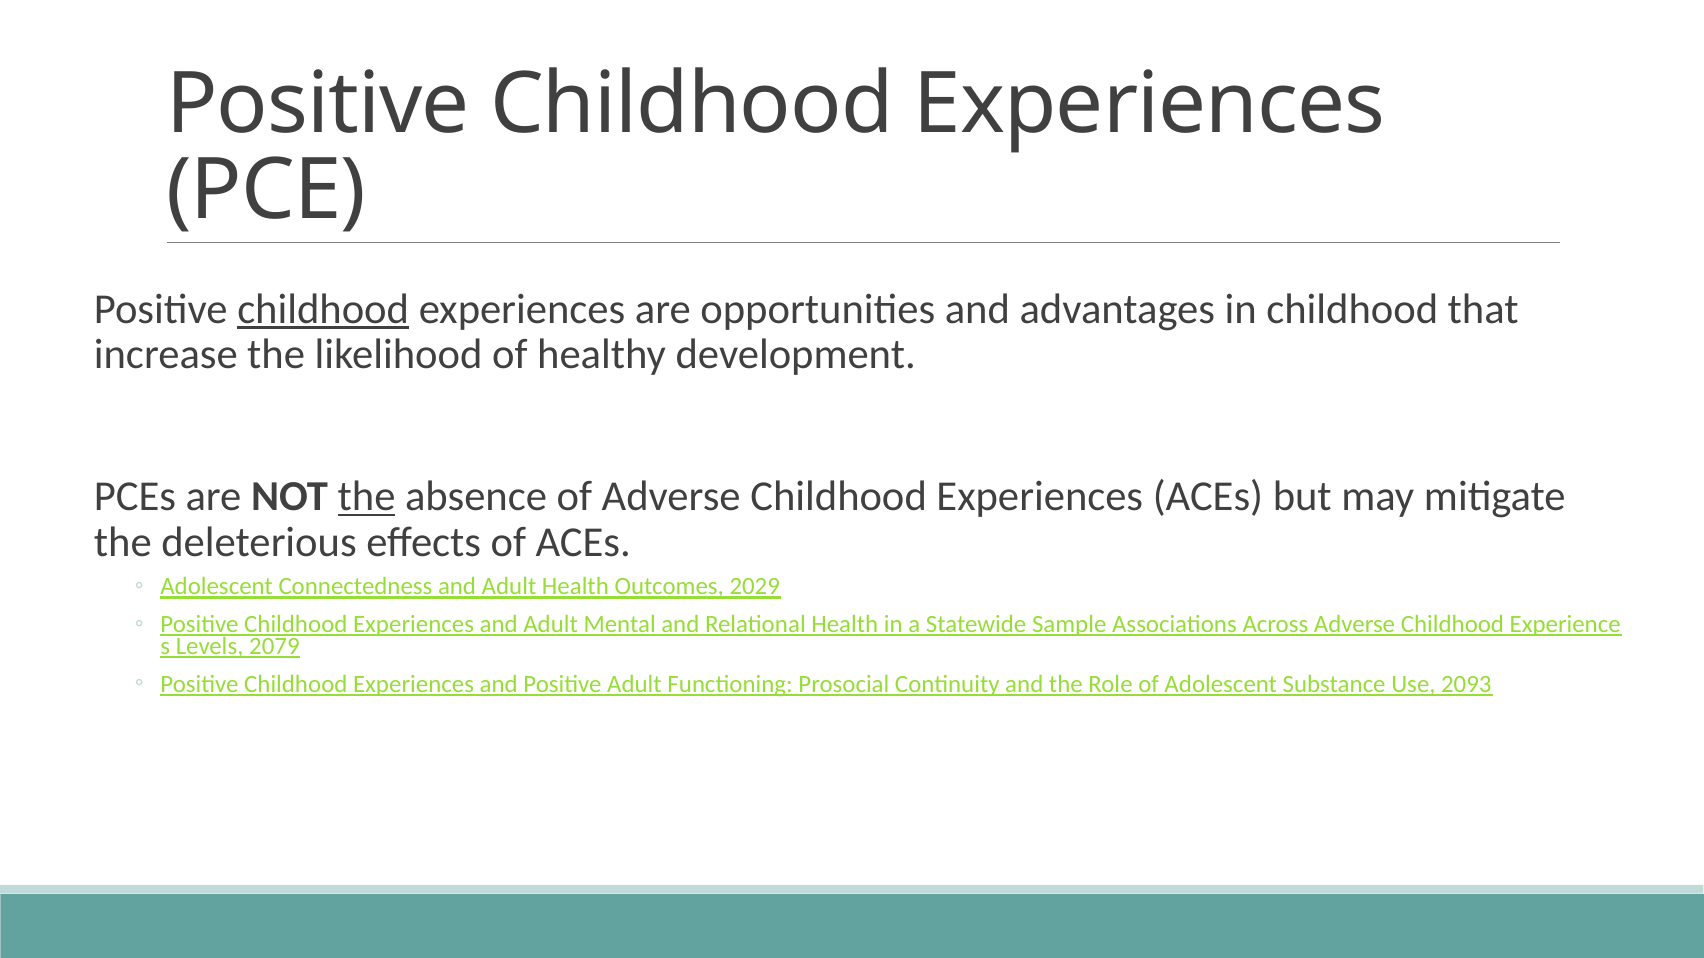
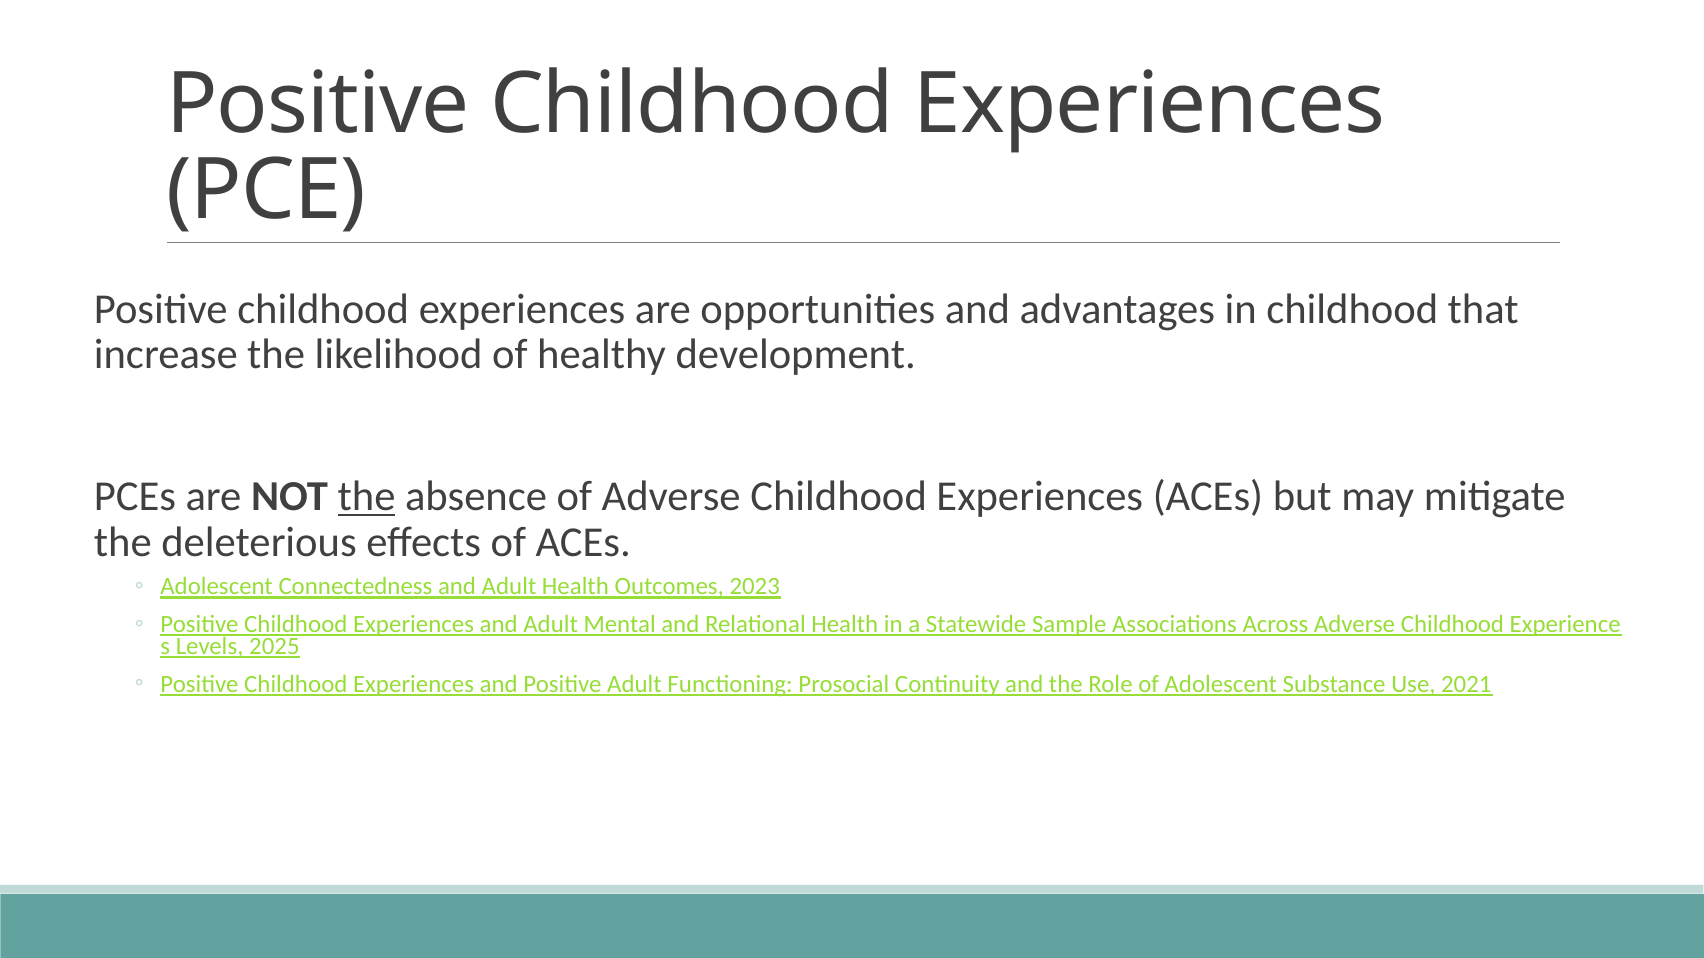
childhood at (323, 309) underline: present -> none
2029: 2029 -> 2023
2079: 2079 -> 2025
2093: 2093 -> 2021
